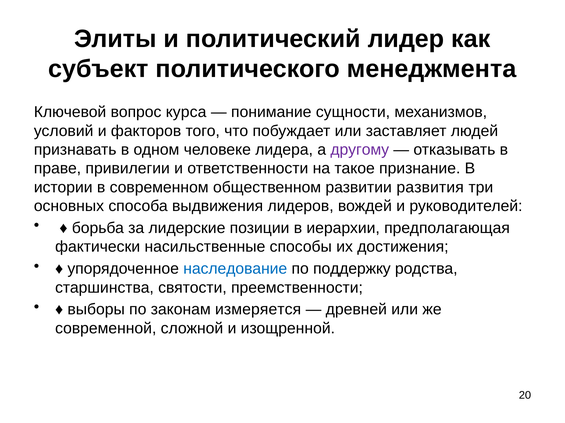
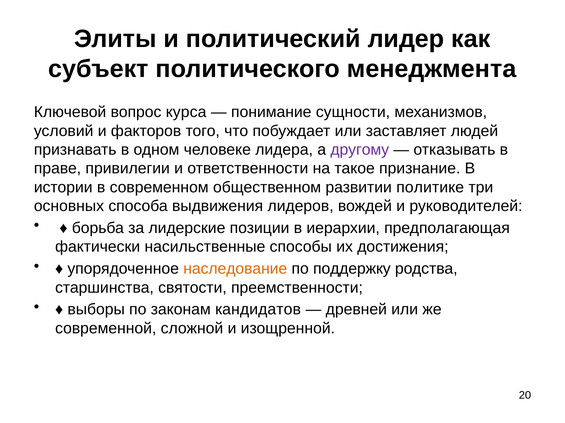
развития: развития -> политике
наследование colour: blue -> orange
измеряется: измеряется -> кандидатов
